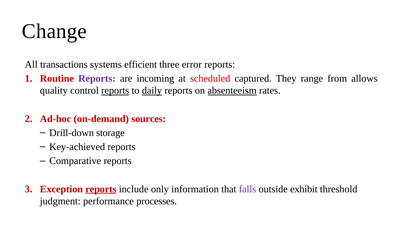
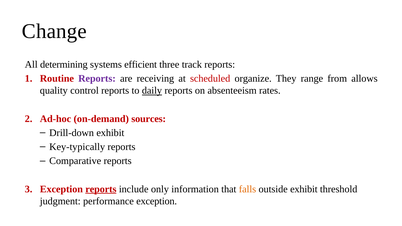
transactions: transactions -> determining
error: error -> track
incoming: incoming -> receiving
captured: captured -> organize
reports at (115, 91) underline: present -> none
absenteeism underline: present -> none
Drill-down storage: storage -> exhibit
Key-achieved: Key-achieved -> Key-typically
falls colour: purple -> orange
performance processes: processes -> exception
